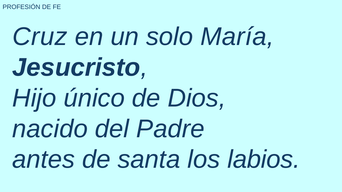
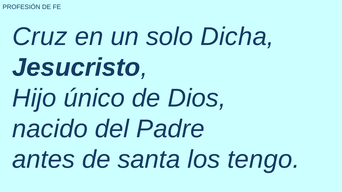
María: María -> Dicha
labios: labios -> tengo
